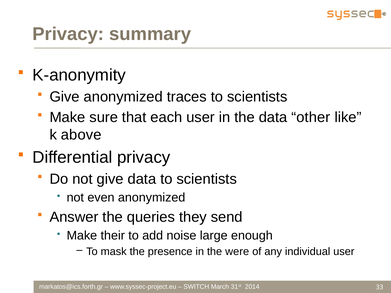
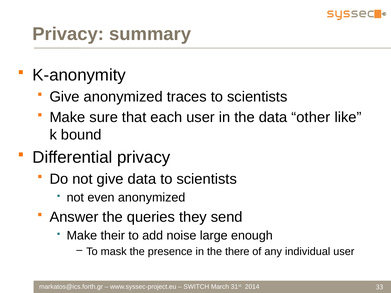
above: above -> bound
were: were -> there
